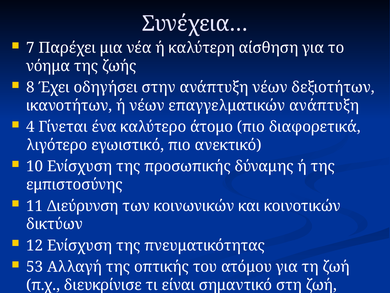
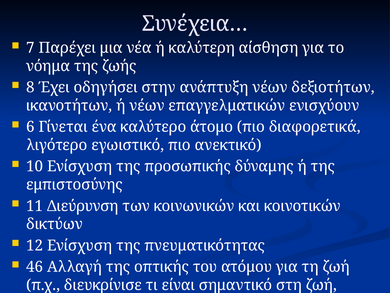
επαγγελματικών ανάπτυξη: ανάπτυξη -> ενισχύουν
4: 4 -> 6
53: 53 -> 46
